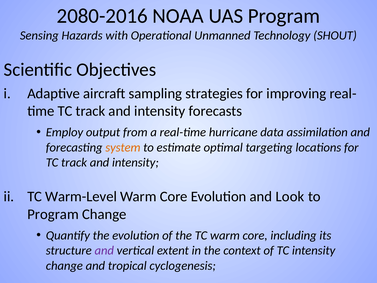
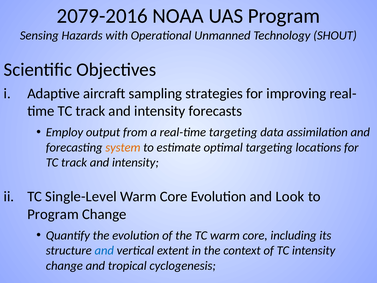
2080-2016: 2080-2016 -> 2079-2016
real-time hurricane: hurricane -> targeting
Warm-Level: Warm-Level -> Single-Level
and at (104, 250) colour: purple -> blue
